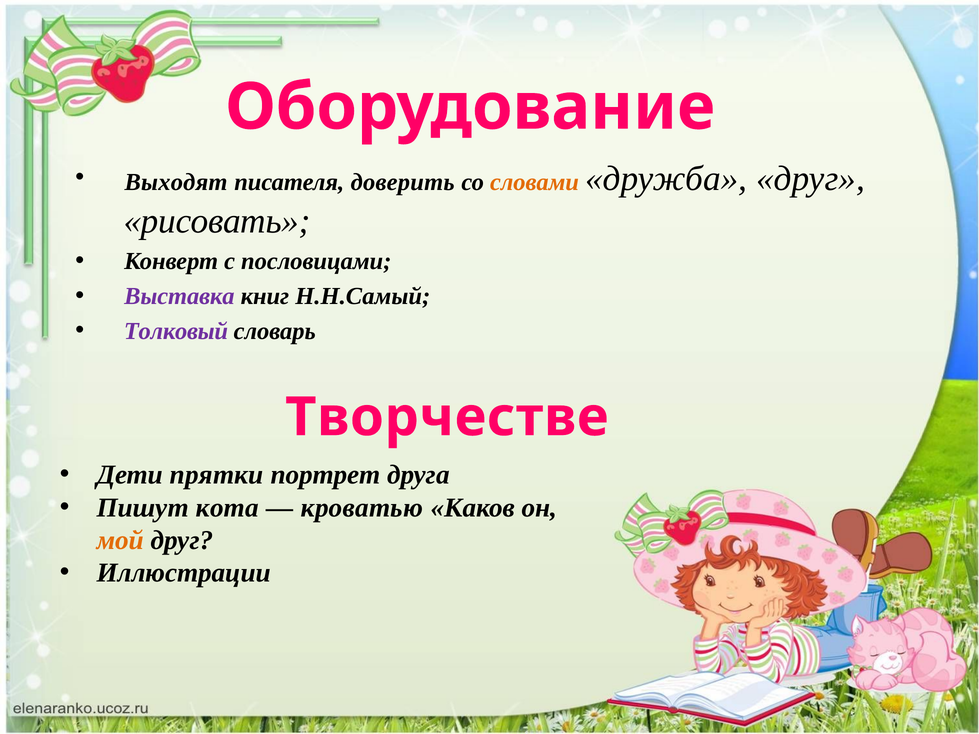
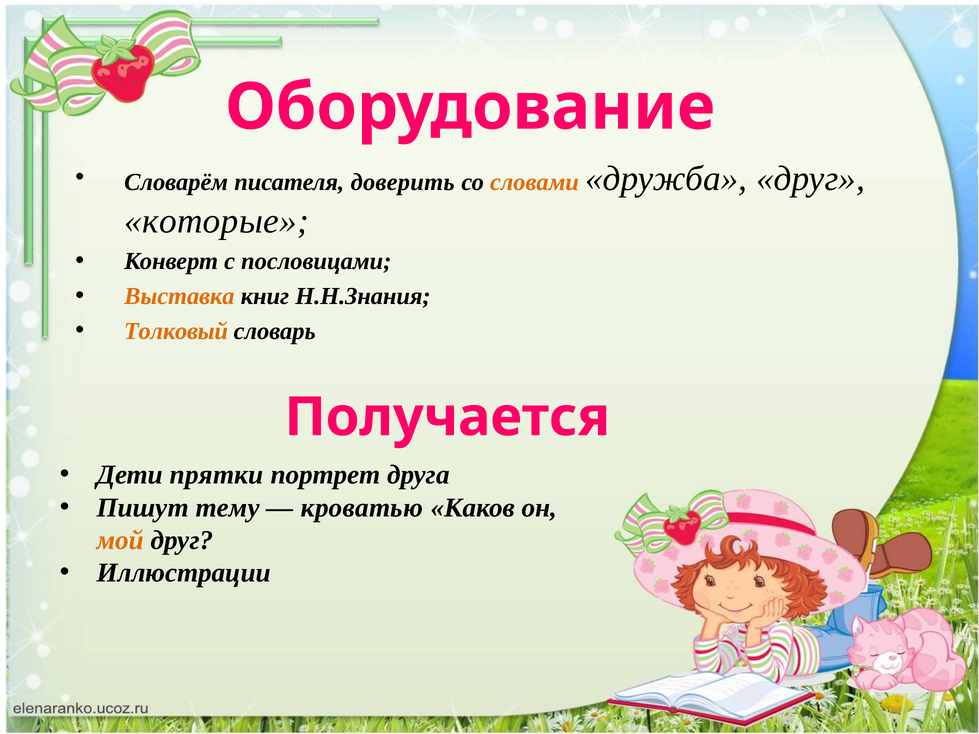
Выходят: Выходят -> Словарём
рисовать: рисовать -> которые
Выставка colour: purple -> orange
Н.Н.Самый: Н.Н.Самый -> Н.Н.Знания
Толковый colour: purple -> orange
Творчестве: Творчестве -> Получается
кота: кота -> тему
